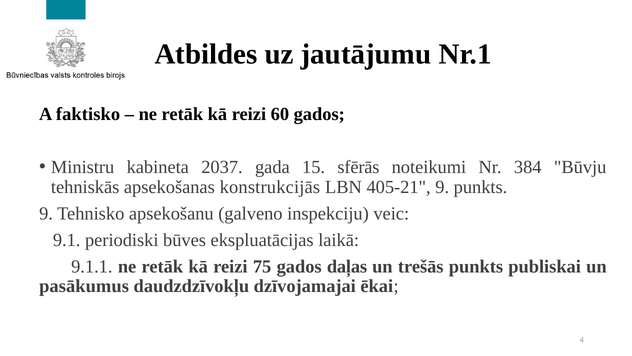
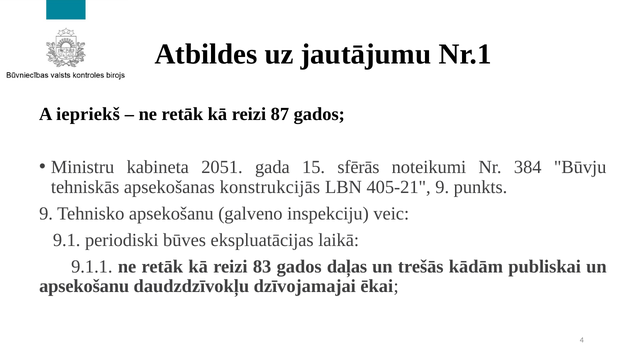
faktisko: faktisko -> iepriekš
60: 60 -> 87
2037: 2037 -> 2051
75: 75 -> 83
trešās punkts: punkts -> kādām
pasākumus at (84, 286): pasākumus -> apsekošanu
